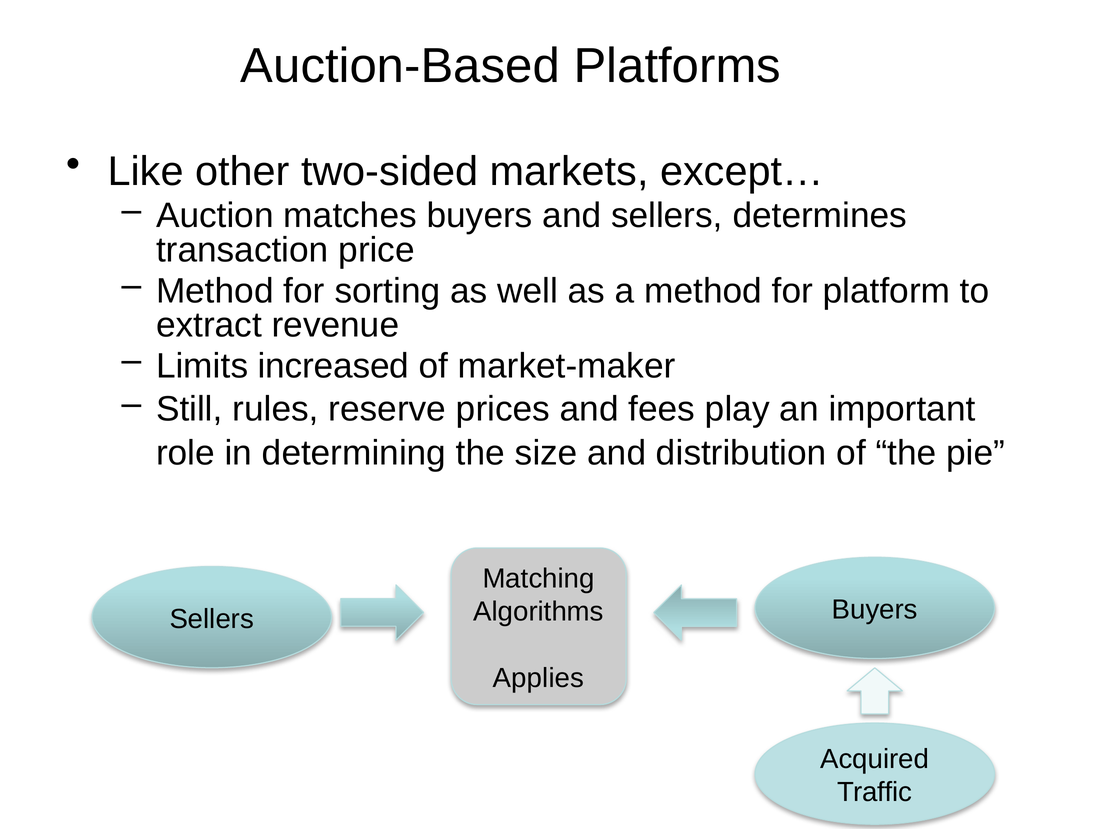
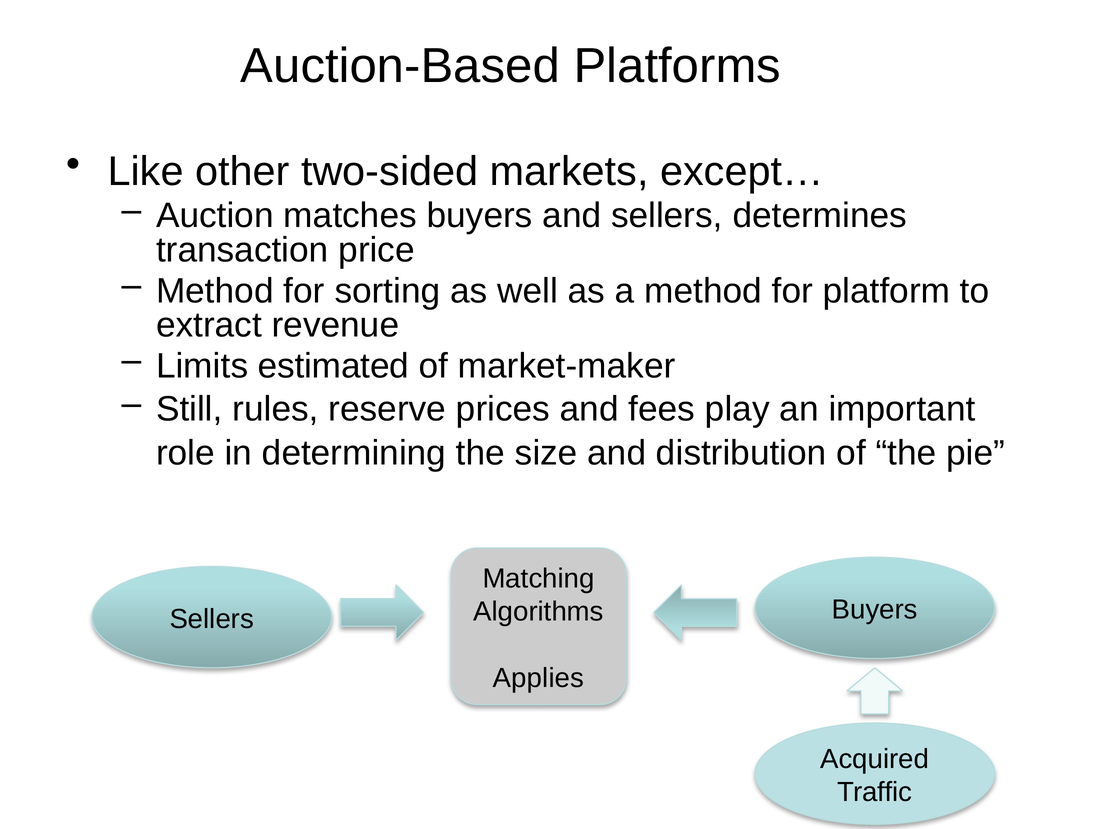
increased: increased -> estimated
